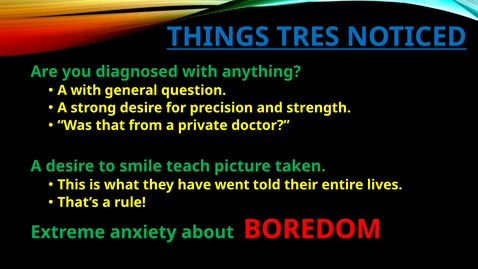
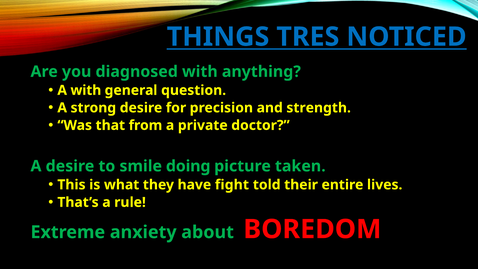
teach: teach -> doing
went: went -> fight
